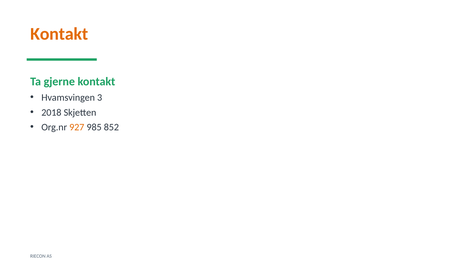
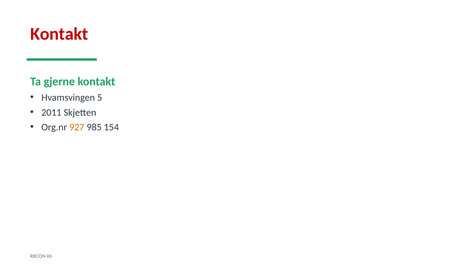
Kontakt at (59, 34) colour: orange -> red
3: 3 -> 5
2018: 2018 -> 2011
852: 852 -> 154
